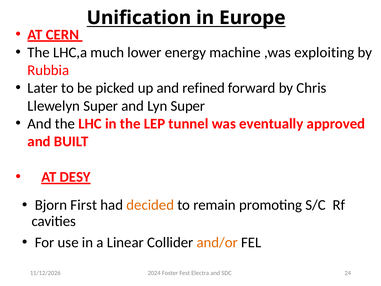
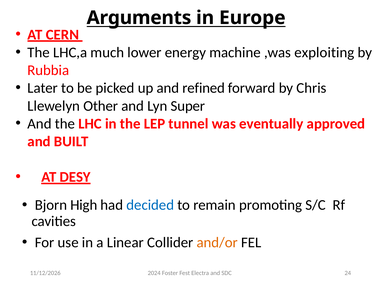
Unification: Unification -> Arguments
Llewelyn Super: Super -> Other
First: First -> High
decided colour: orange -> blue
